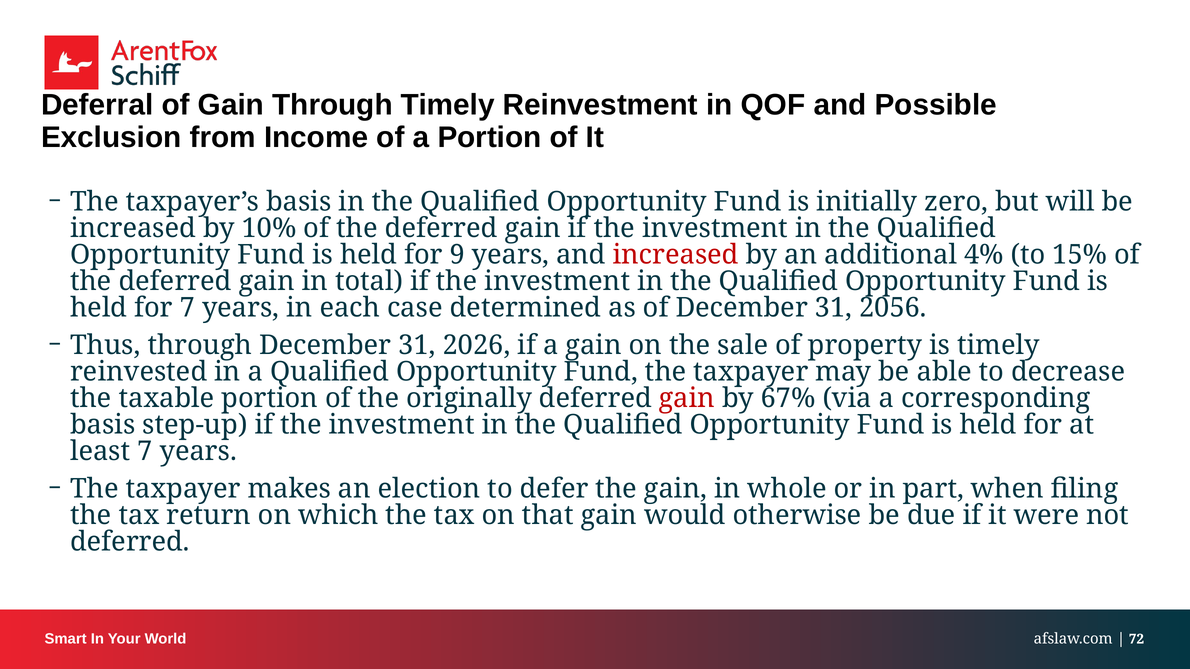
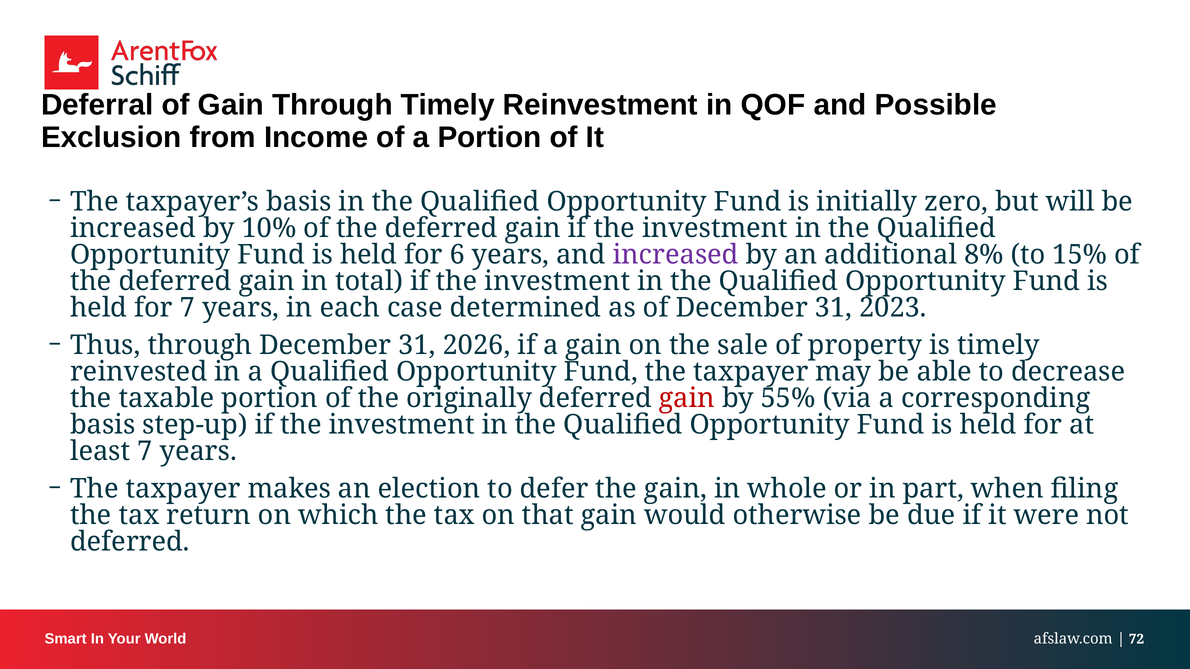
9: 9 -> 6
increased at (676, 255) colour: red -> purple
4%: 4% -> 8%
2056: 2056 -> 2023
67%: 67% -> 55%
